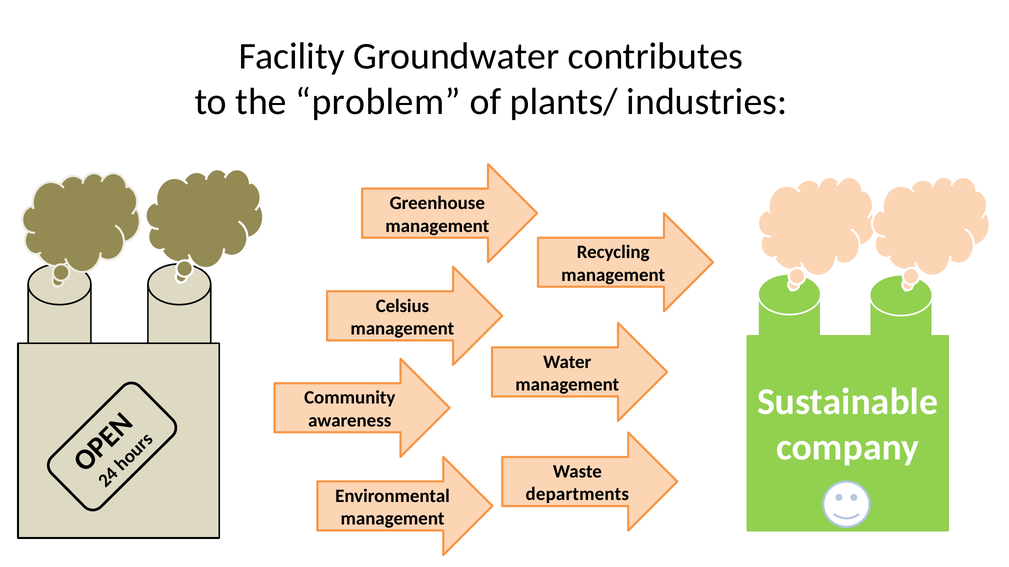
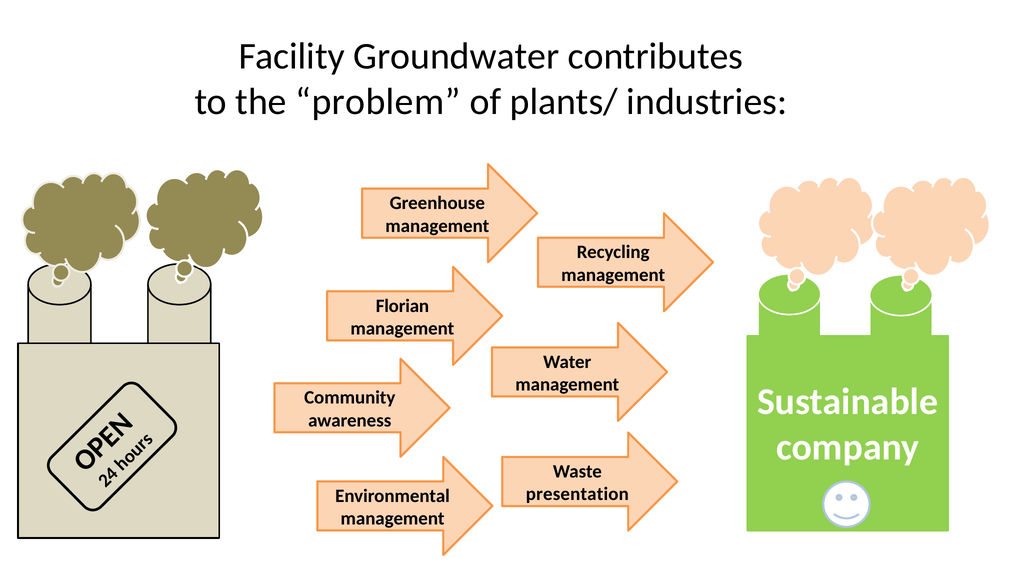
Celsius: Celsius -> Florian
departments: departments -> presentation
